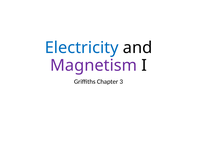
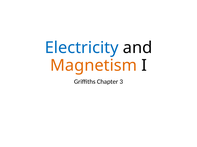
Magnetism colour: purple -> orange
